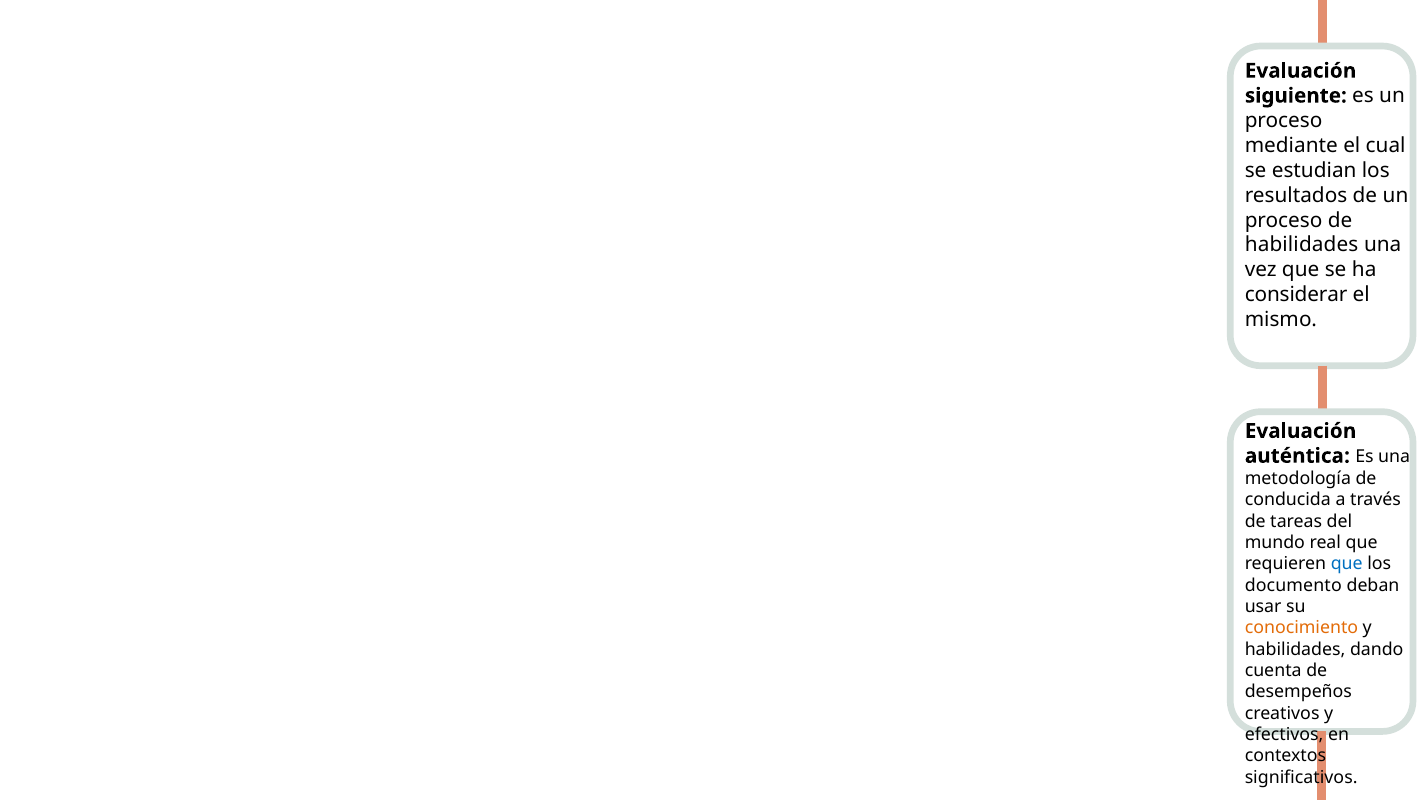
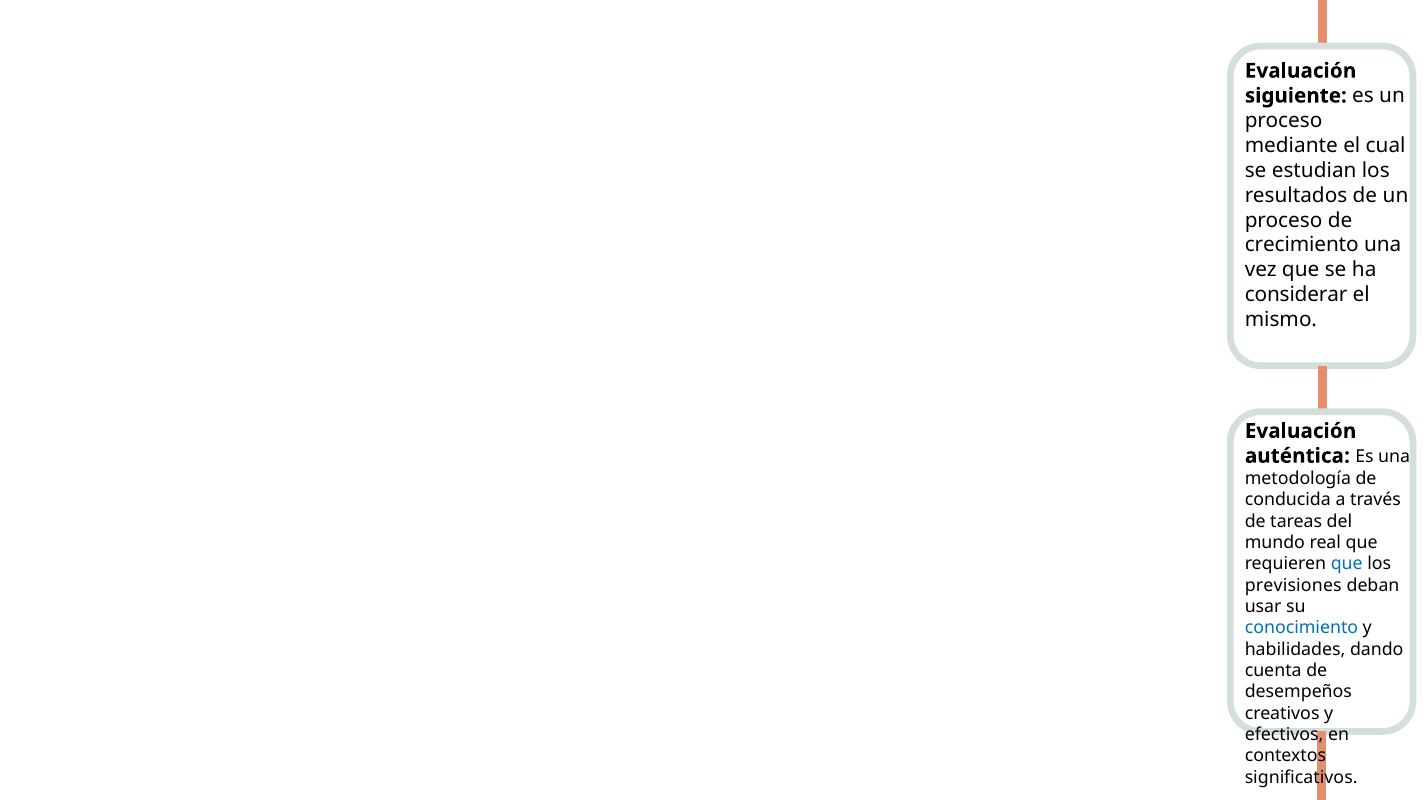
habilidades at (1302, 245): habilidades -> crecimiento
documento: documento -> previsiones
conocimiento colour: orange -> blue
